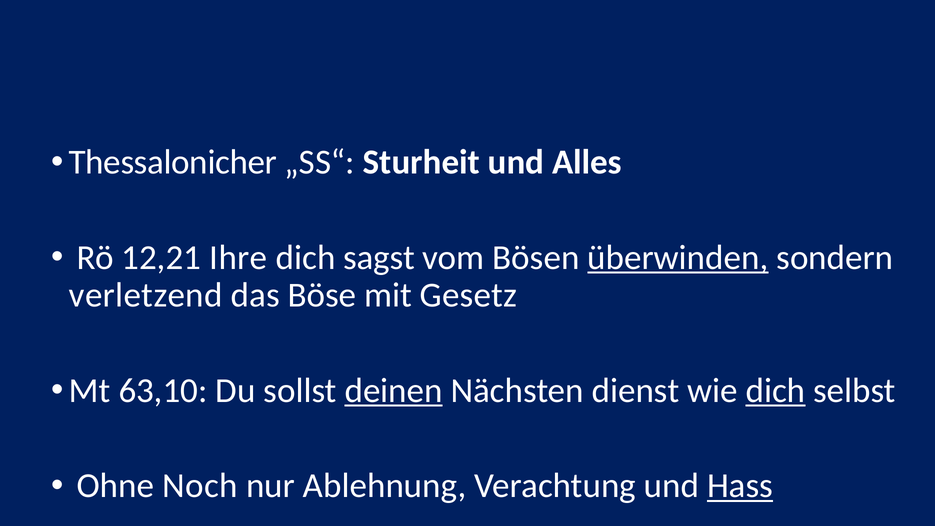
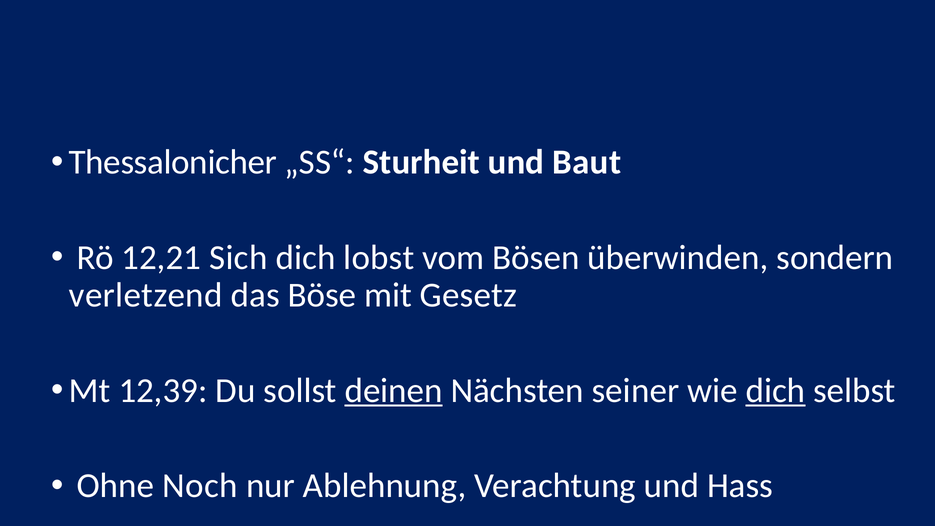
Alles: Alles -> Baut
Ihre: Ihre -> Sich
sagst: sagst -> lobst
überwinden underline: present -> none
63,10: 63,10 -> 12,39
dienst: dienst -> seiner
Hass underline: present -> none
